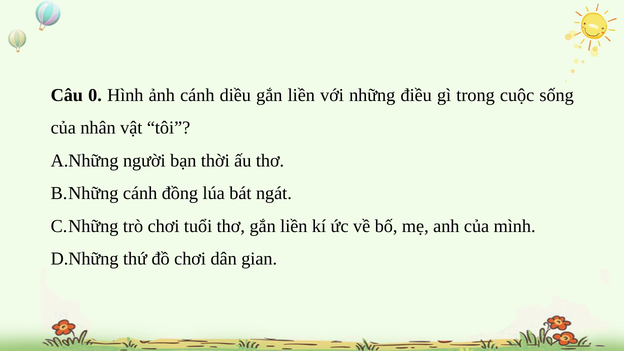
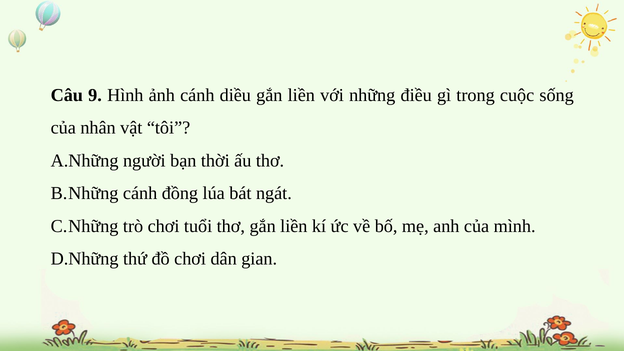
0: 0 -> 9
